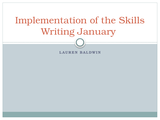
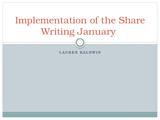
Skills: Skills -> Share
